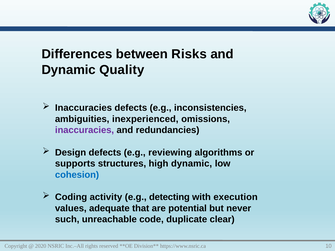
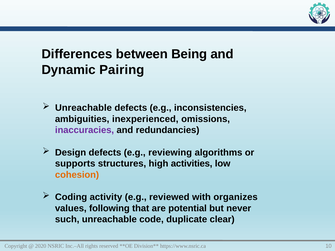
Risks: Risks -> Being
Quality: Quality -> Pairing
Inaccuracies at (83, 108): Inaccuracies -> Unreachable
high dynamic: dynamic -> activities
cohesion colour: blue -> orange
detecting: detecting -> reviewed
execution: execution -> organizes
adequate: adequate -> following
